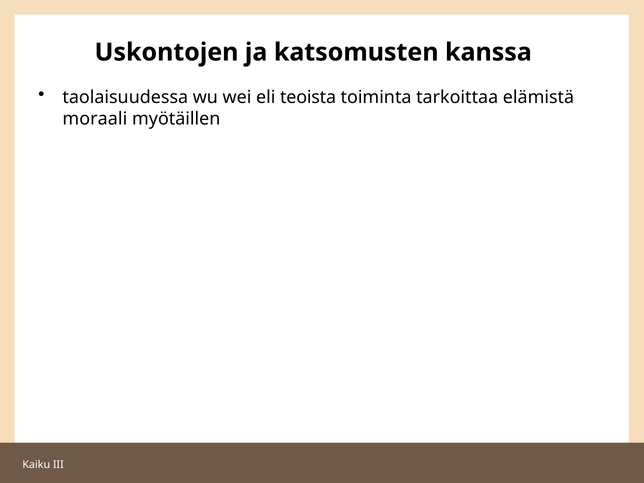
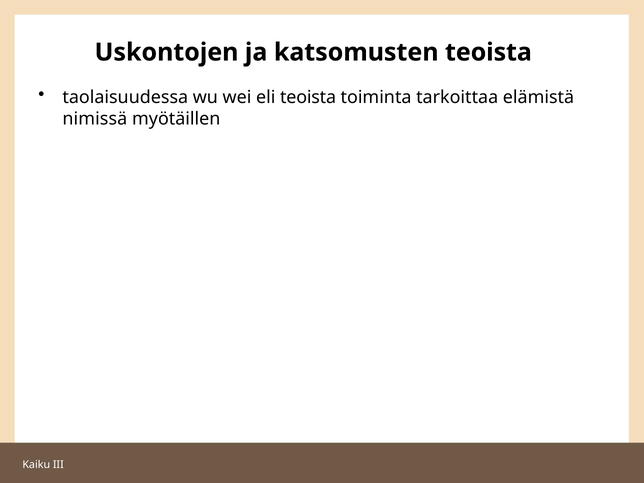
katsomusten kanssa: kanssa -> teoista
moraali: moraali -> nimissä
